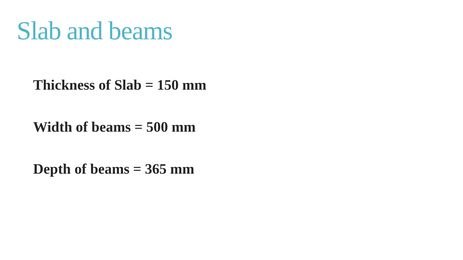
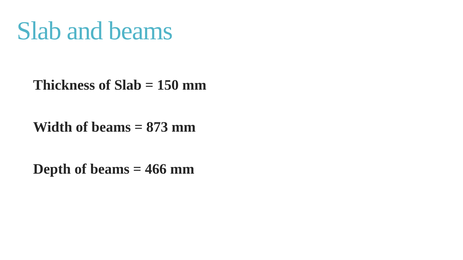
500: 500 -> 873
365: 365 -> 466
